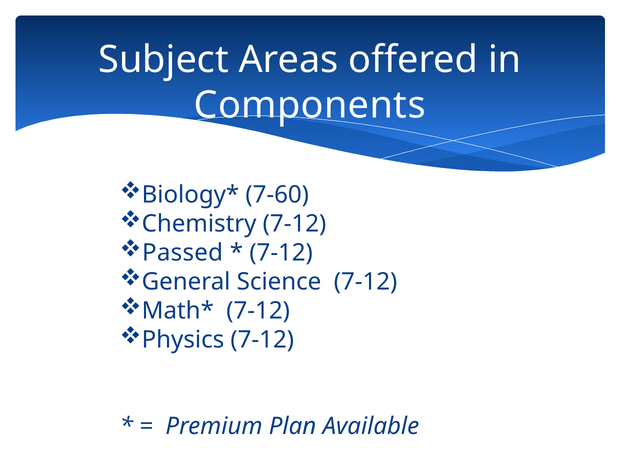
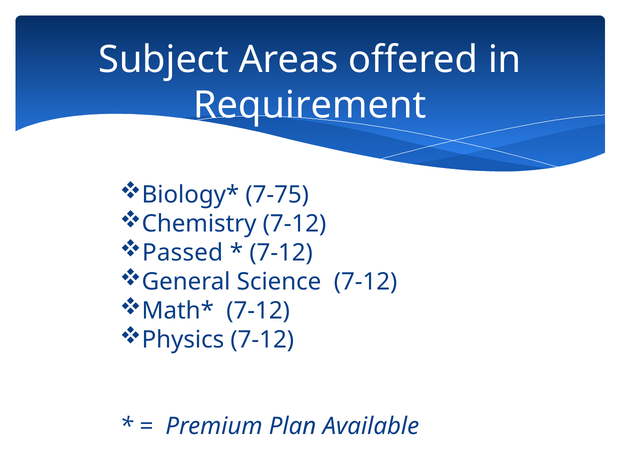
Components: Components -> Requirement
7-60: 7-60 -> 7-75
